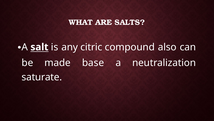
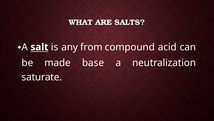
citric: citric -> from
also: also -> acid
